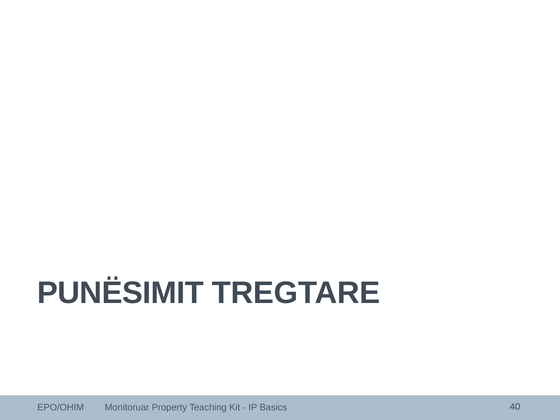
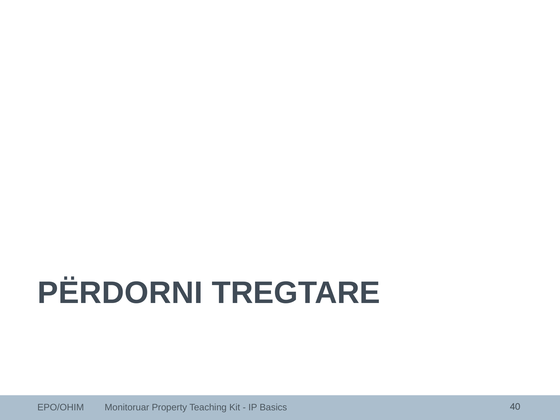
PUNËSIMIT: PUNËSIMIT -> PËRDORNI
